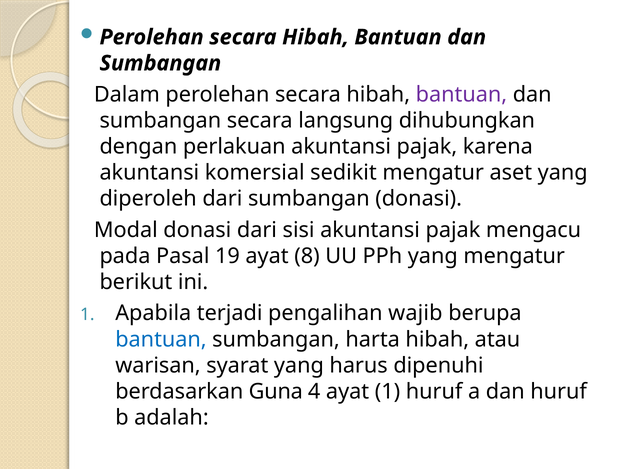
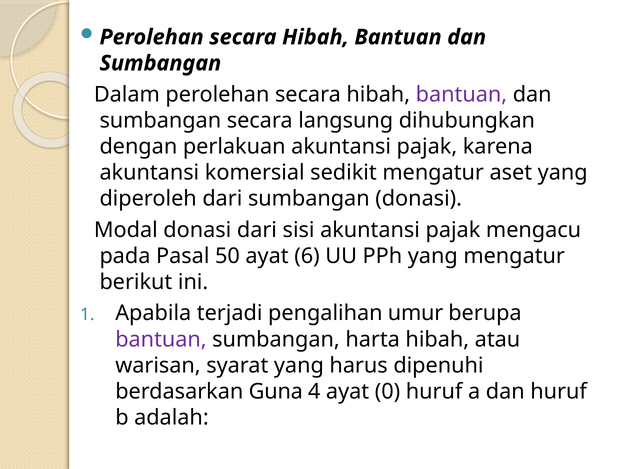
19: 19 -> 50
8: 8 -> 6
wajib: wajib -> umur
bantuan at (161, 339) colour: blue -> purple
ayat 1: 1 -> 0
